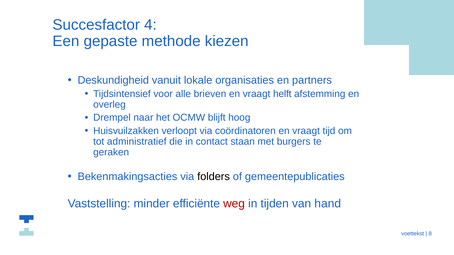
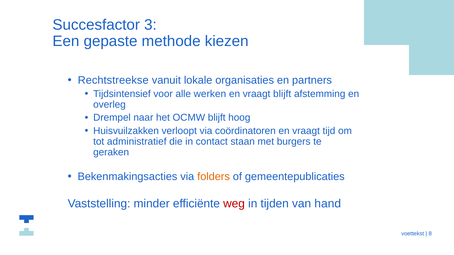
4: 4 -> 3
Deskundigheid: Deskundigheid -> Rechtstreekse
brieven: brieven -> werken
vraagt helft: helft -> blijft
folders colour: black -> orange
